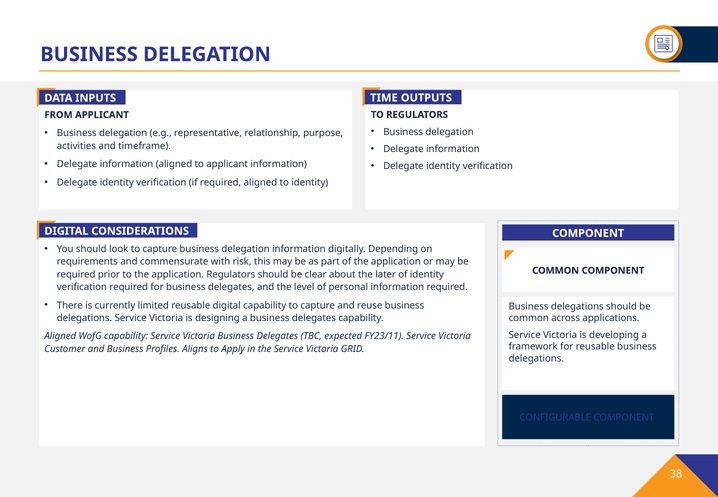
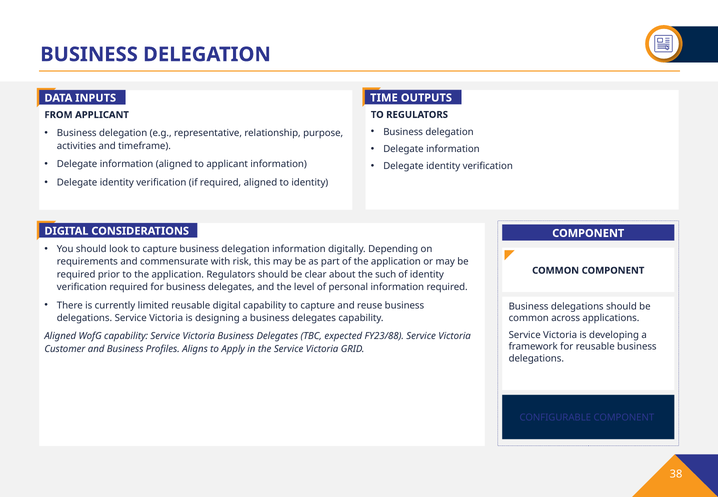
later: later -> such
FY23/11: FY23/11 -> FY23/88
